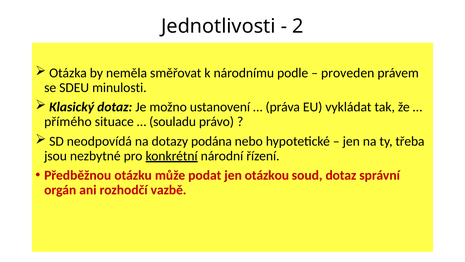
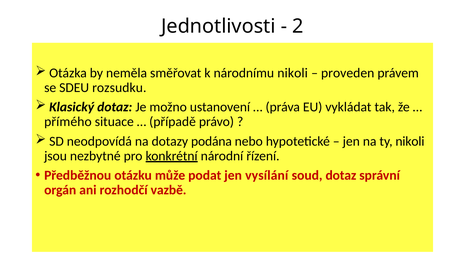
národnímu podle: podle -> nikoli
minulosti: minulosti -> rozsudku
souladu: souladu -> případě
ty třeba: třeba -> nikoli
otázkou: otázkou -> vysílání
